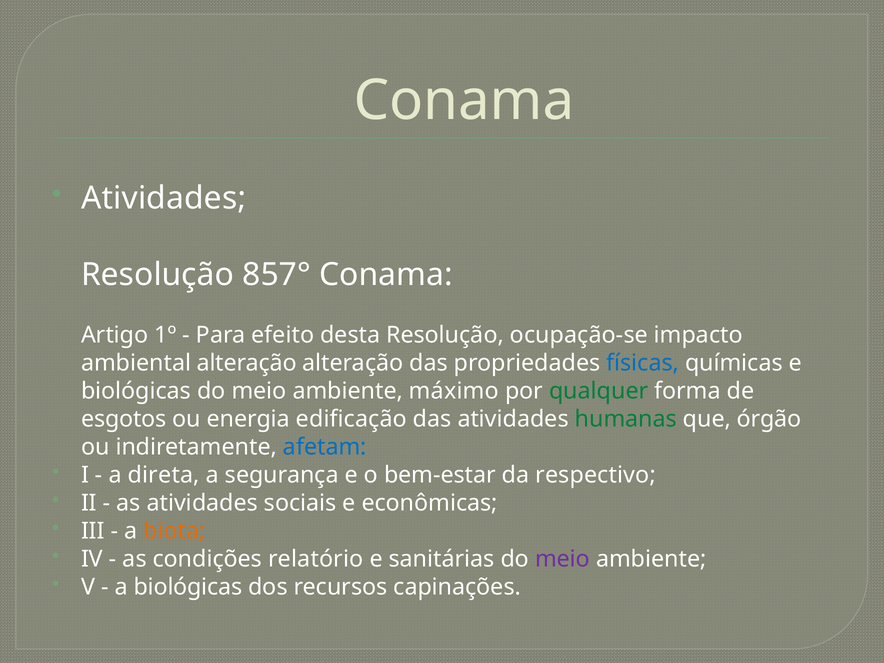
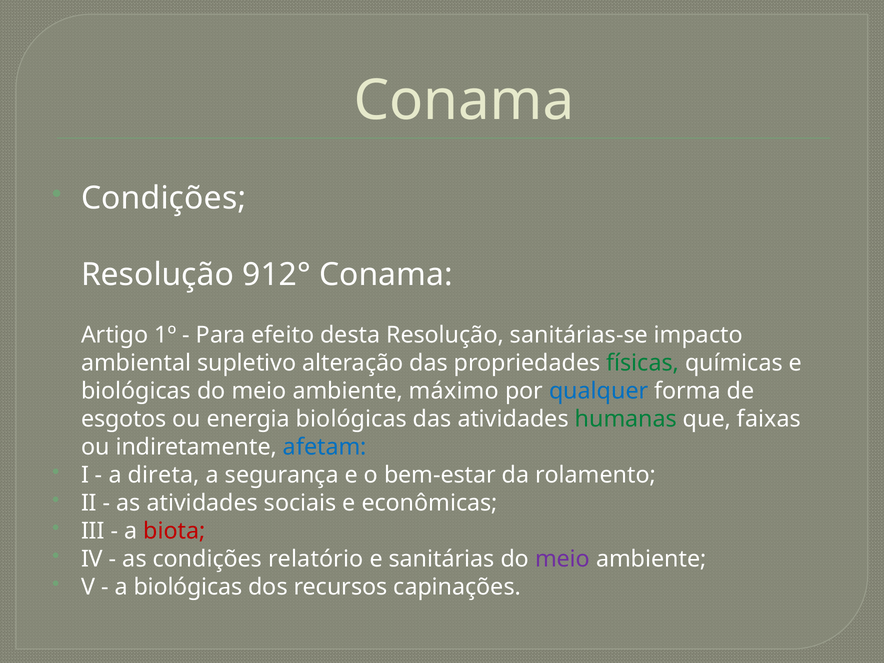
Atividades at (164, 198): Atividades -> Condições
857°: 857° -> 912°
ocupação-se: ocupação-se -> sanitárias-se
ambiental alteração: alteração -> supletivo
físicas colour: blue -> green
qualquer colour: green -> blue
energia edificação: edificação -> biológicas
órgão: órgão -> faixas
respectivo: respectivo -> rolamento
biota colour: orange -> red
